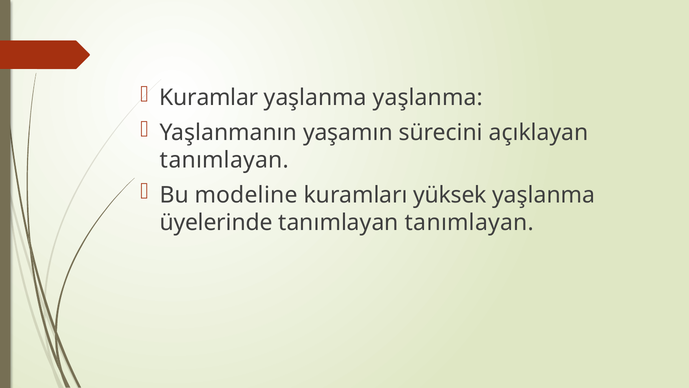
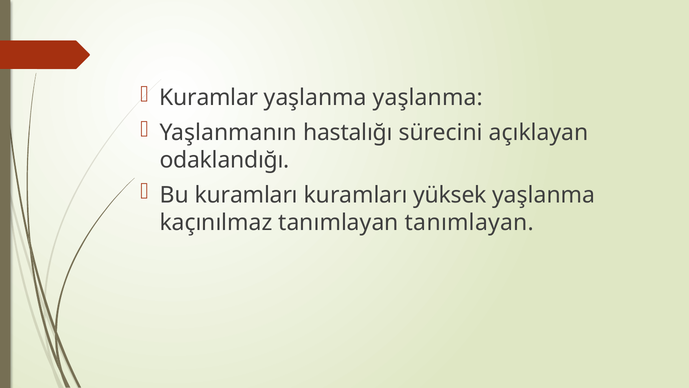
yaşamın: yaşamın -> hastalığı
tanımlayan at (224, 160): tanımlayan -> odaklandığı
Bu modeline: modeline -> kuramları
üyelerinde: üyelerinde -> kaçınılmaz
